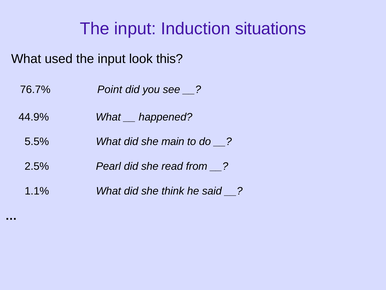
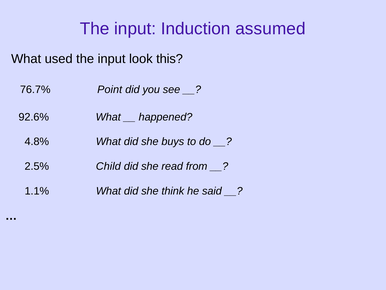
situations: situations -> assumed
44.9%: 44.9% -> 92.6%
5.5%: 5.5% -> 4.8%
main: main -> buys
Pearl: Pearl -> Child
